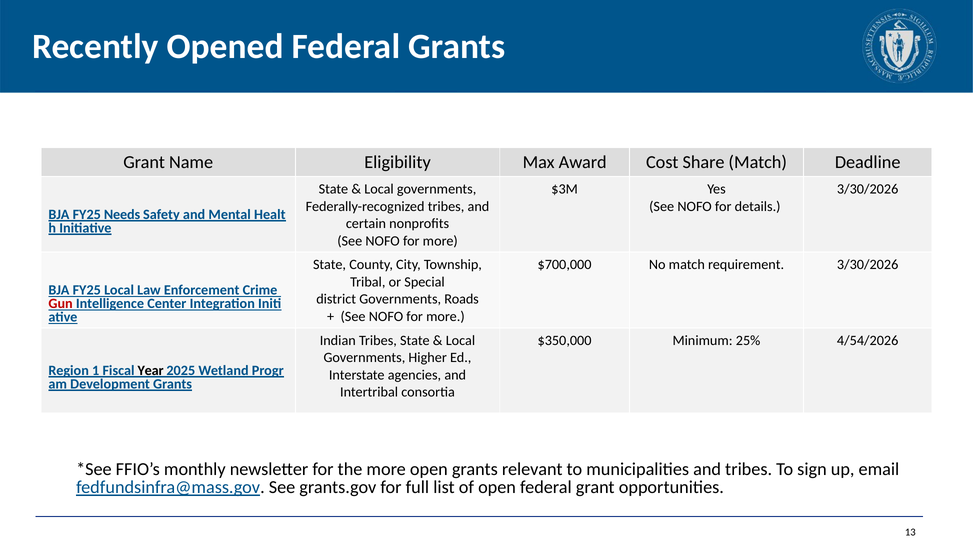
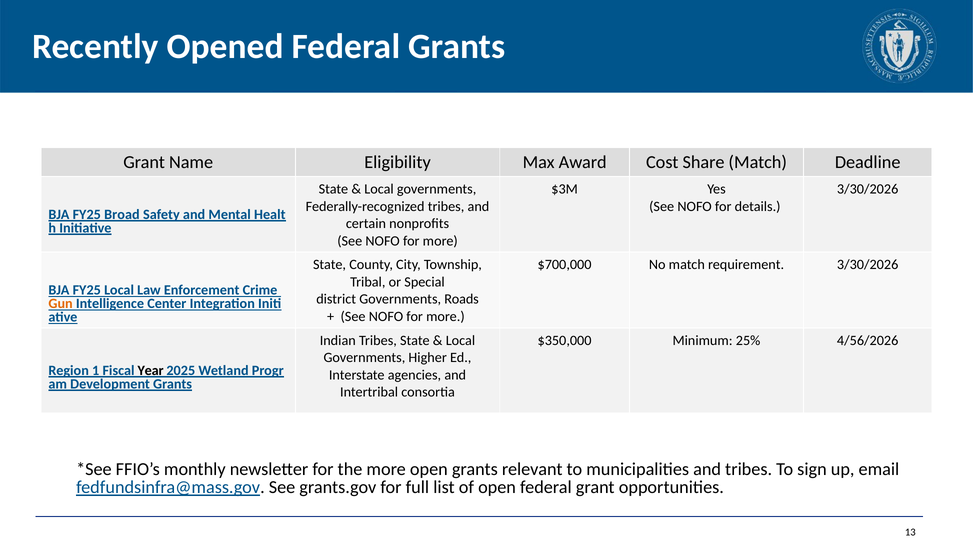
Needs: Needs -> Broad
Gun colour: red -> orange
4/54/2026: 4/54/2026 -> 4/56/2026
